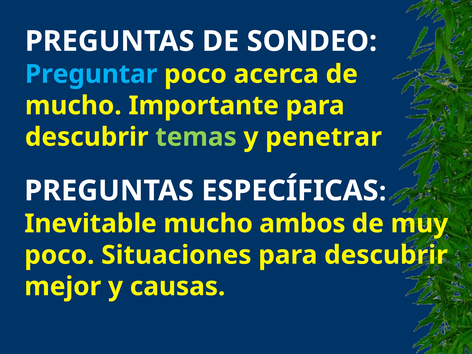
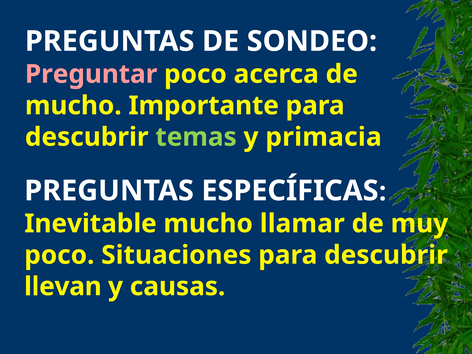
Preguntar colour: light blue -> pink
penetrar: penetrar -> primacia
ambos: ambos -> llamar
mejor: mejor -> llevan
